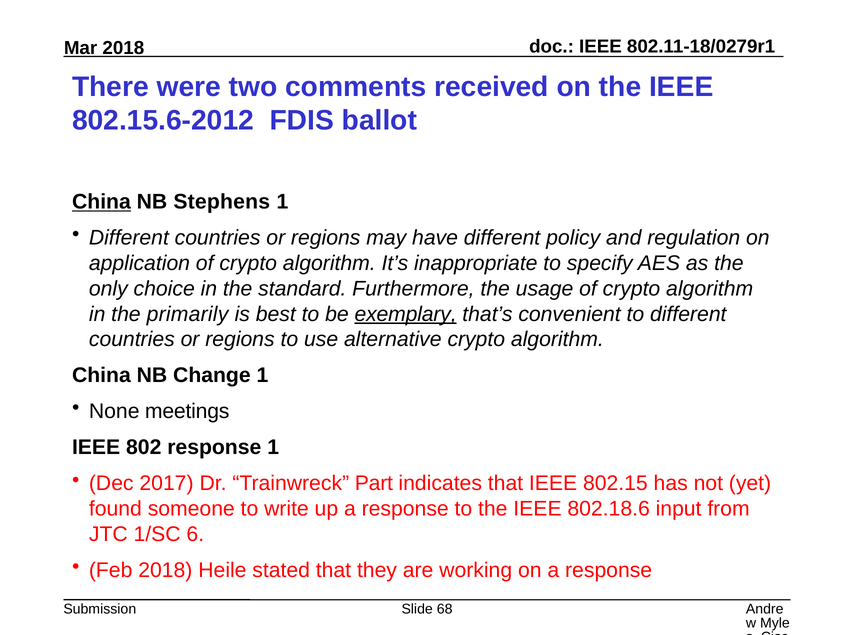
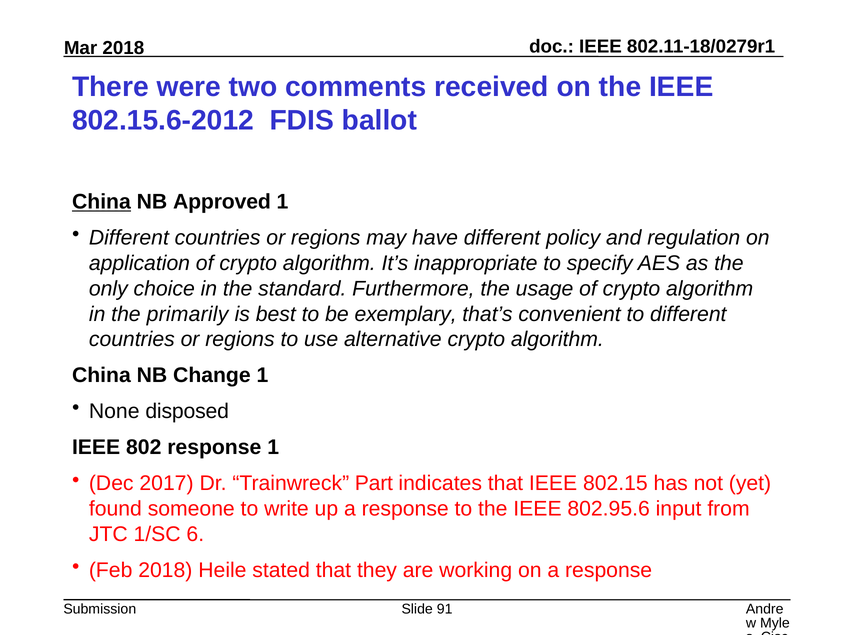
Stephens: Stephens -> Approved
exemplary underline: present -> none
meetings: meetings -> disposed
802.18.6: 802.18.6 -> 802.95.6
68: 68 -> 91
